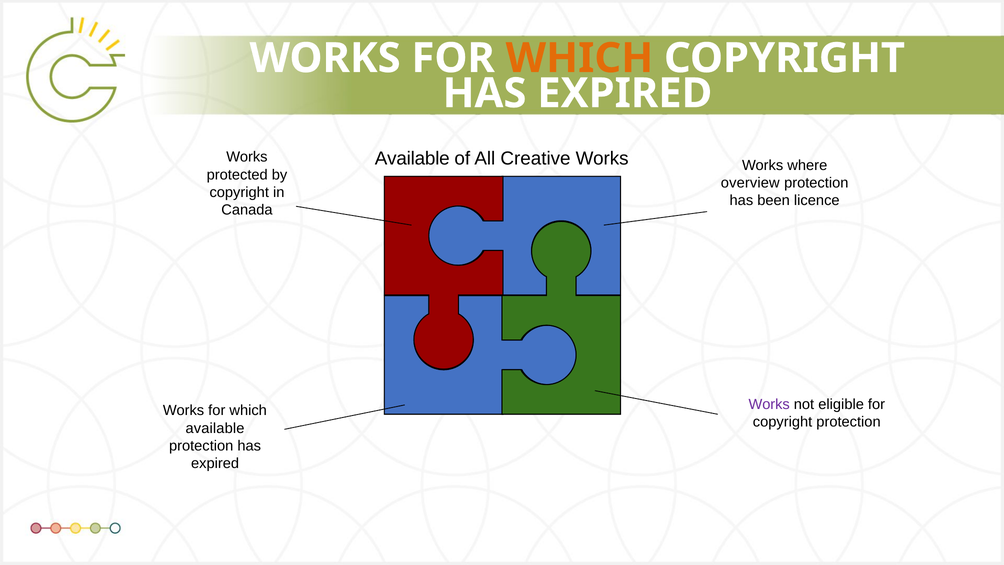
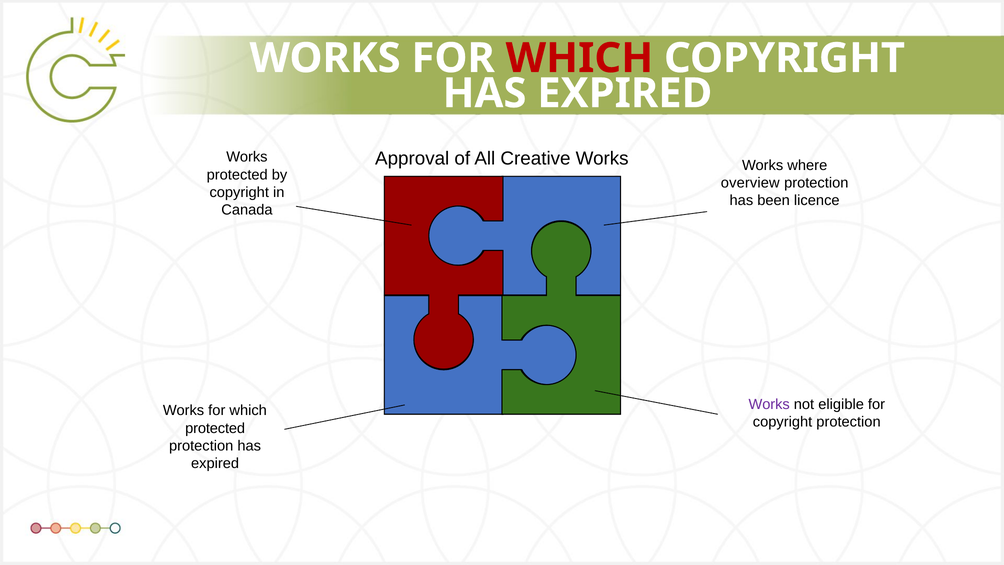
WHICH at (579, 58) colour: orange -> red
Available at (412, 159): Available -> Approval
available at (215, 428): available -> protected
